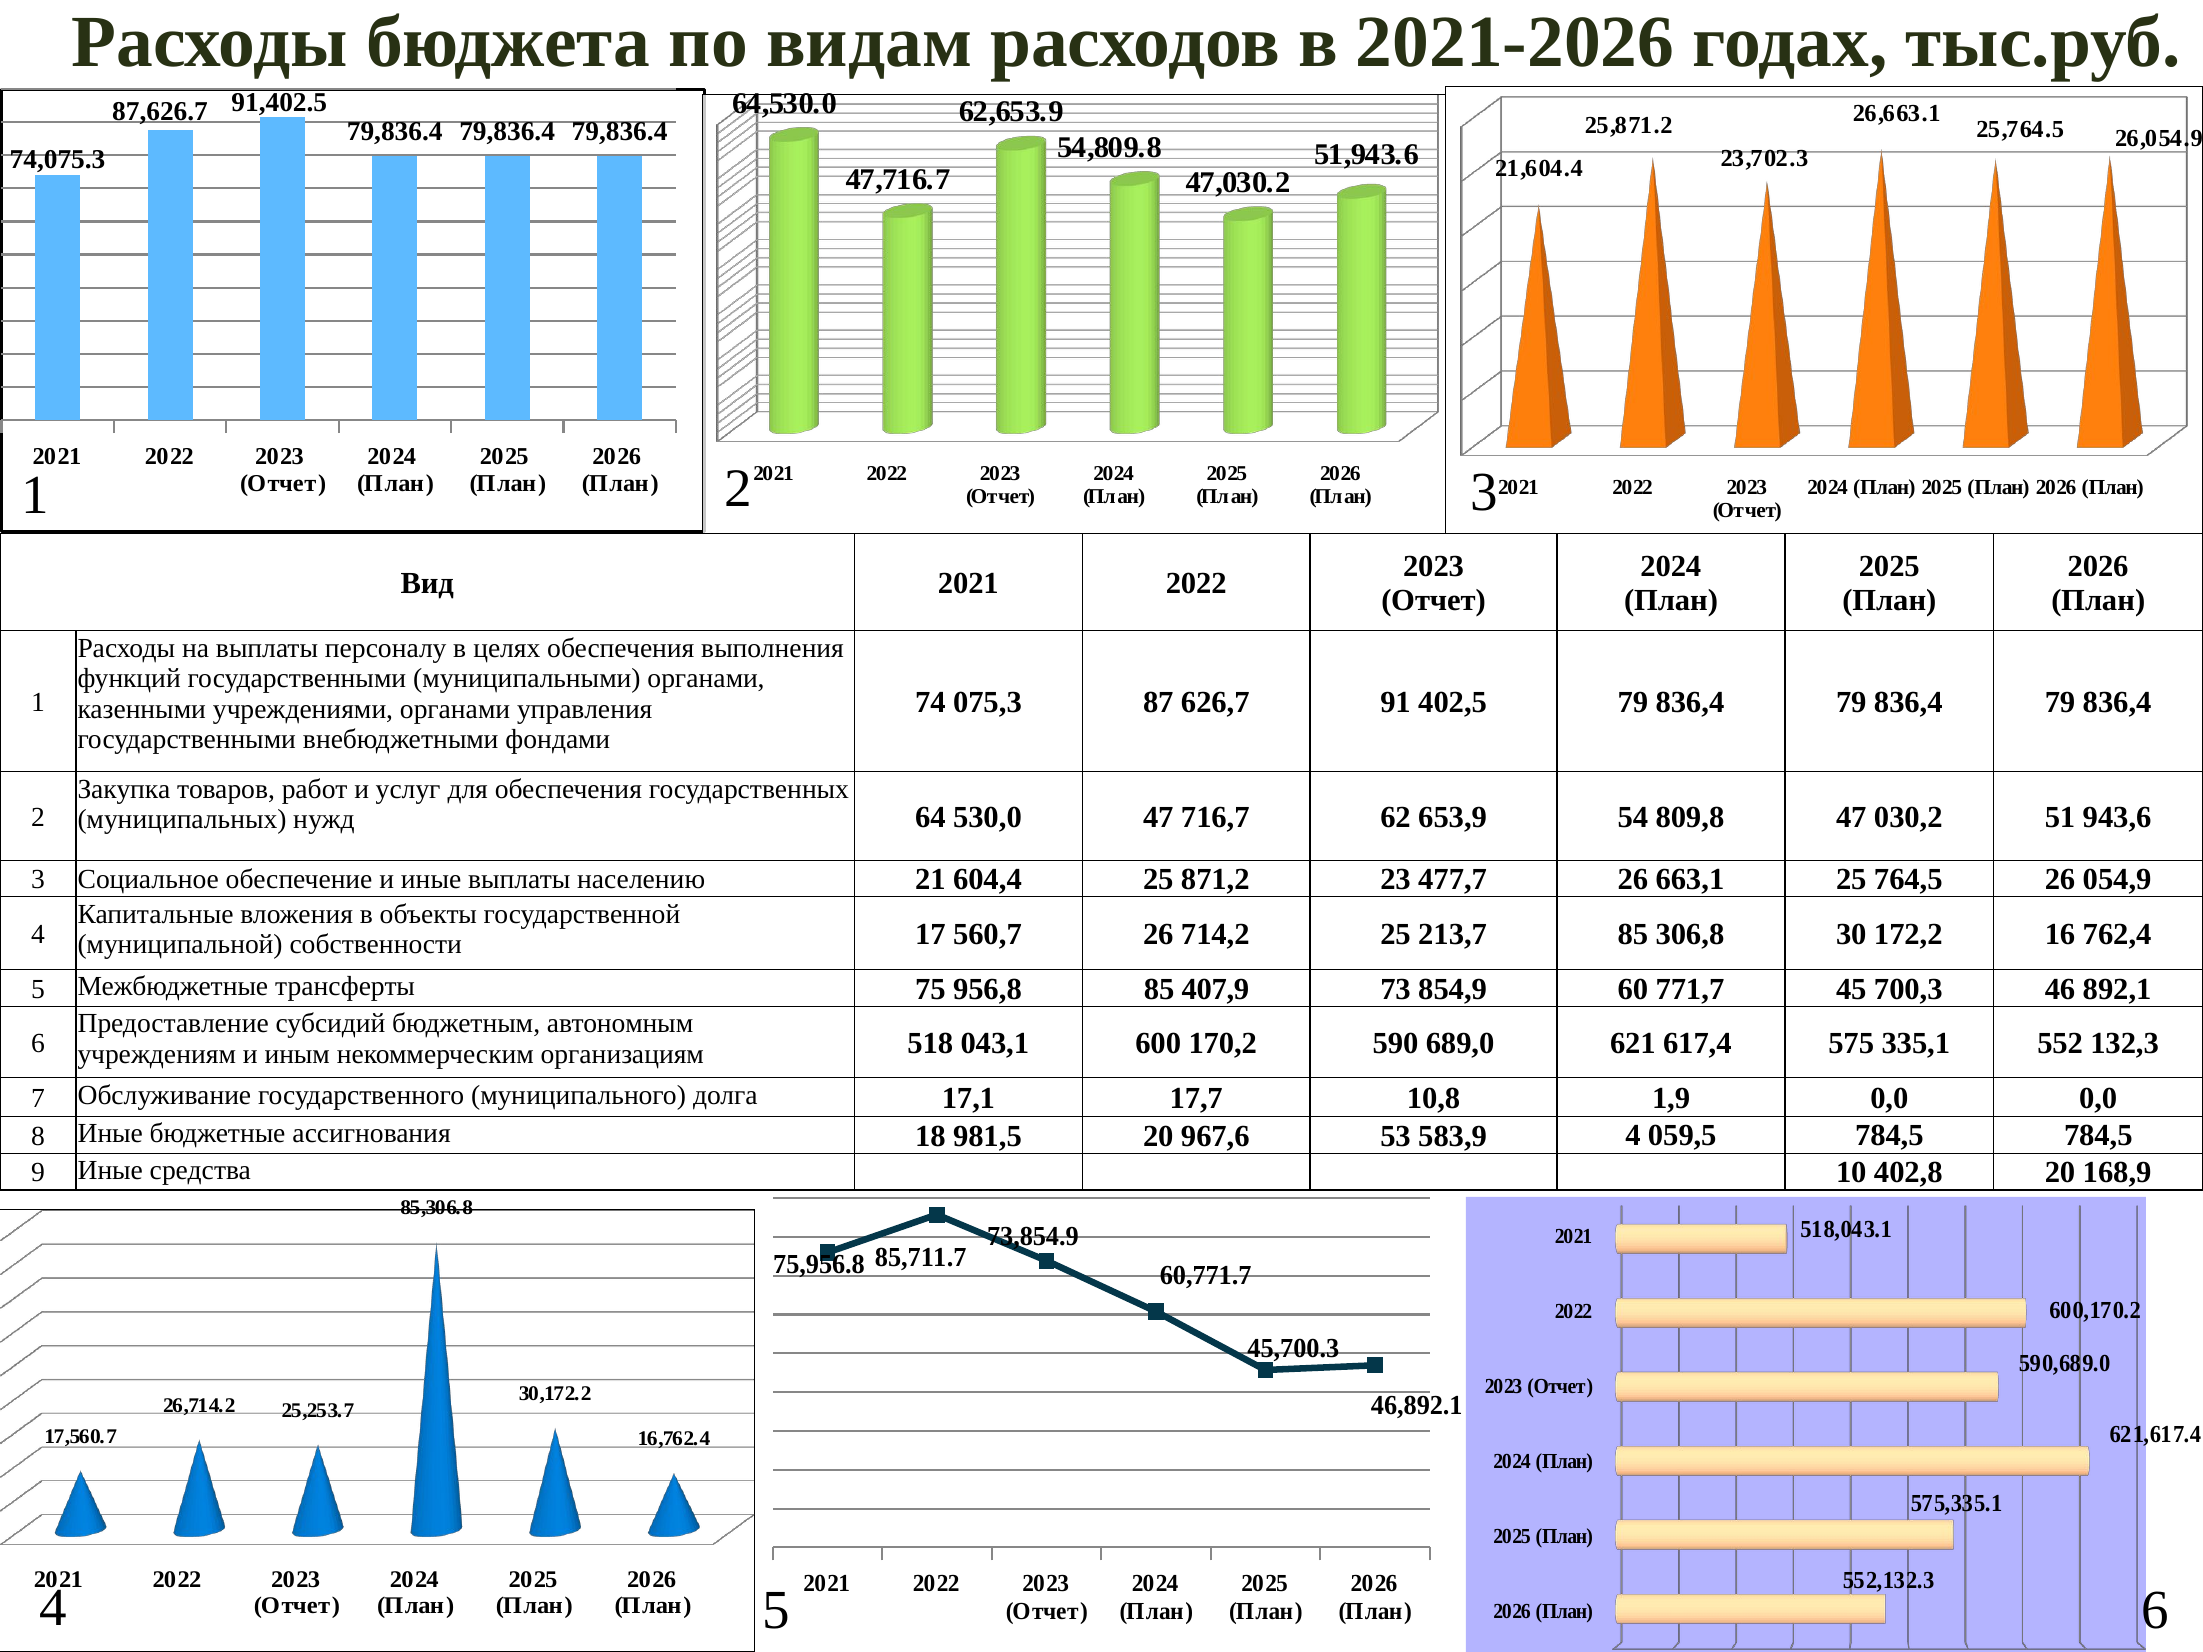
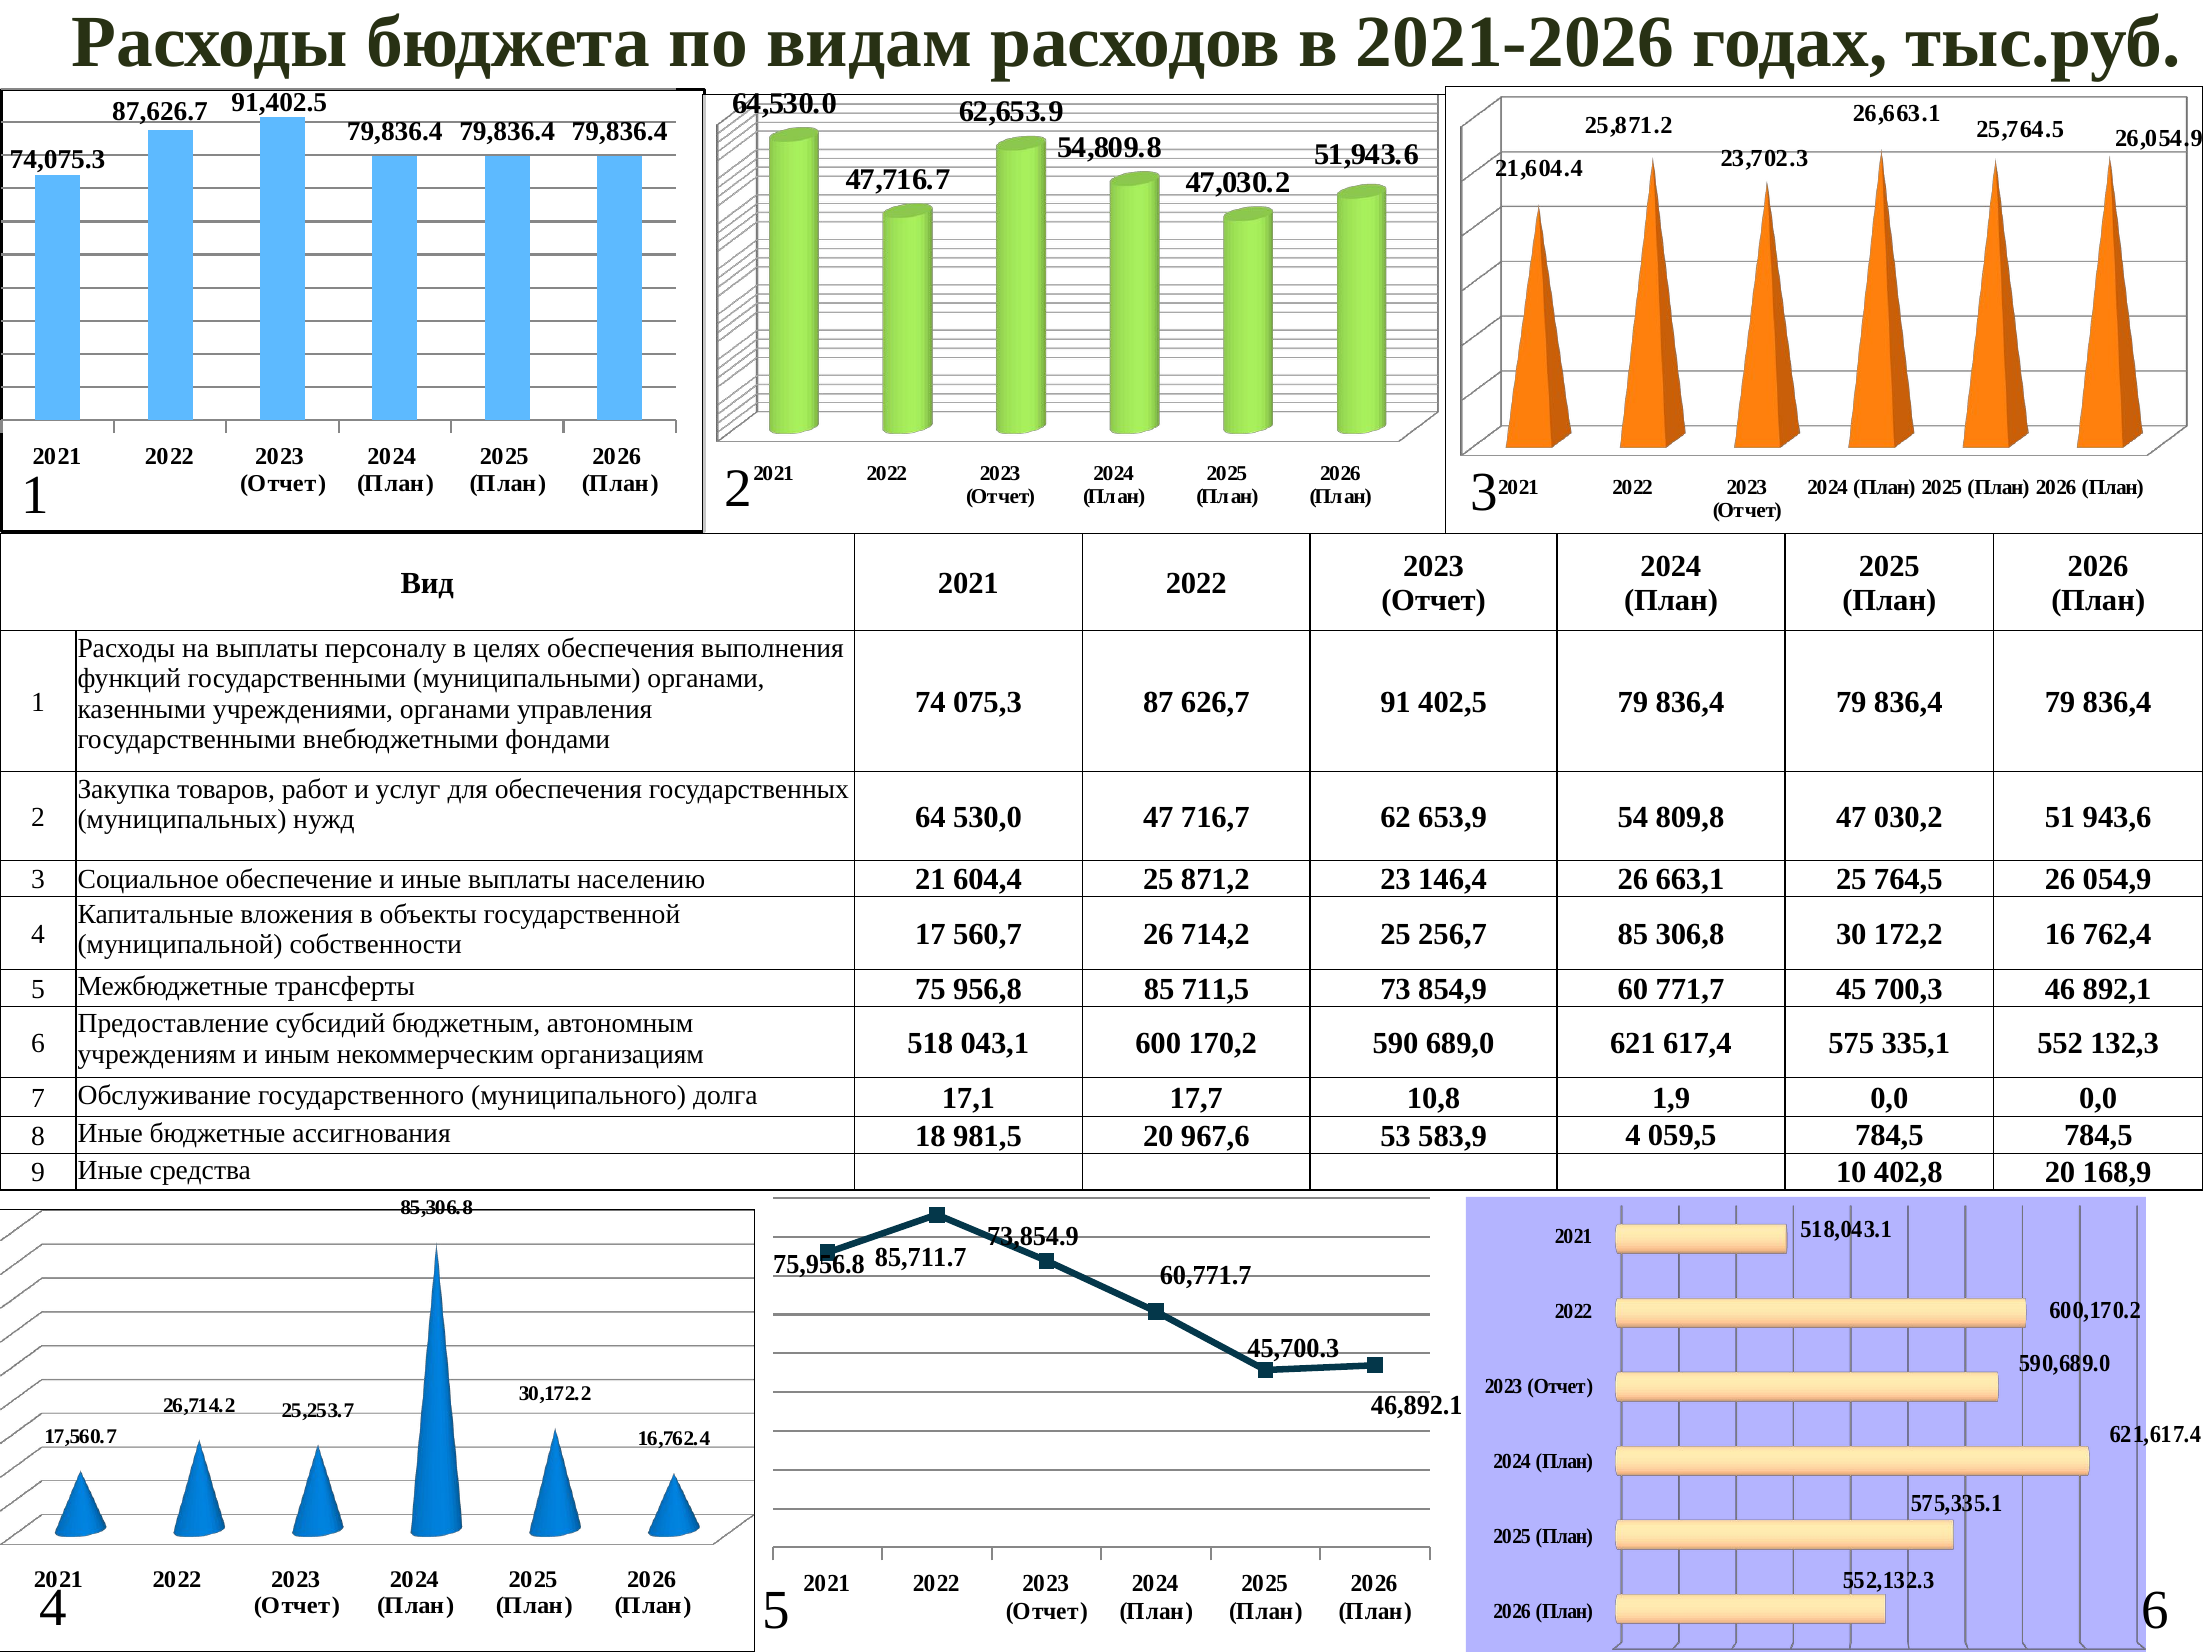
477,7: 477,7 -> 146,4
213,7: 213,7 -> 256,7
407,9: 407,9 -> 711,5
